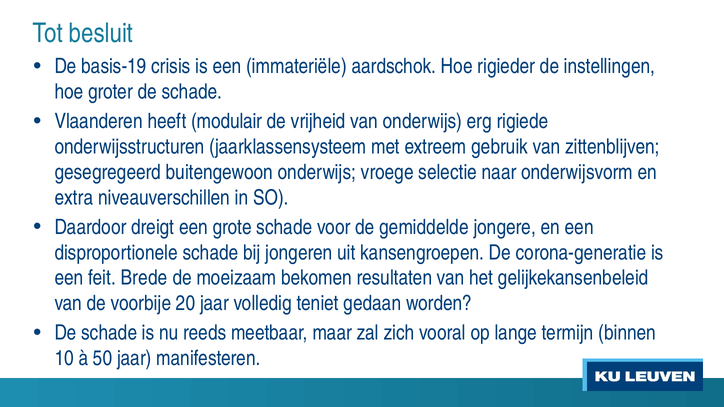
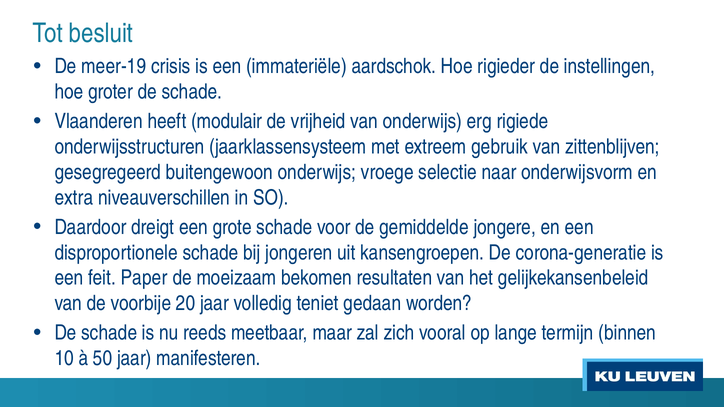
basis-19: basis-19 -> meer-19
Brede: Brede -> Paper
